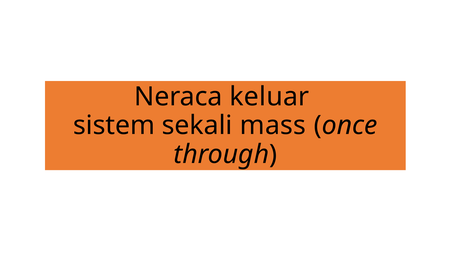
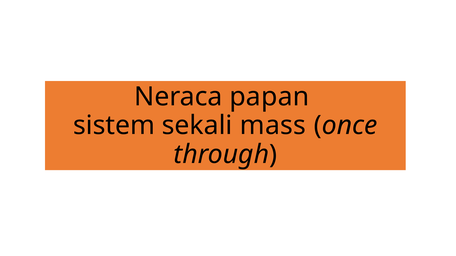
keluar: keluar -> papan
